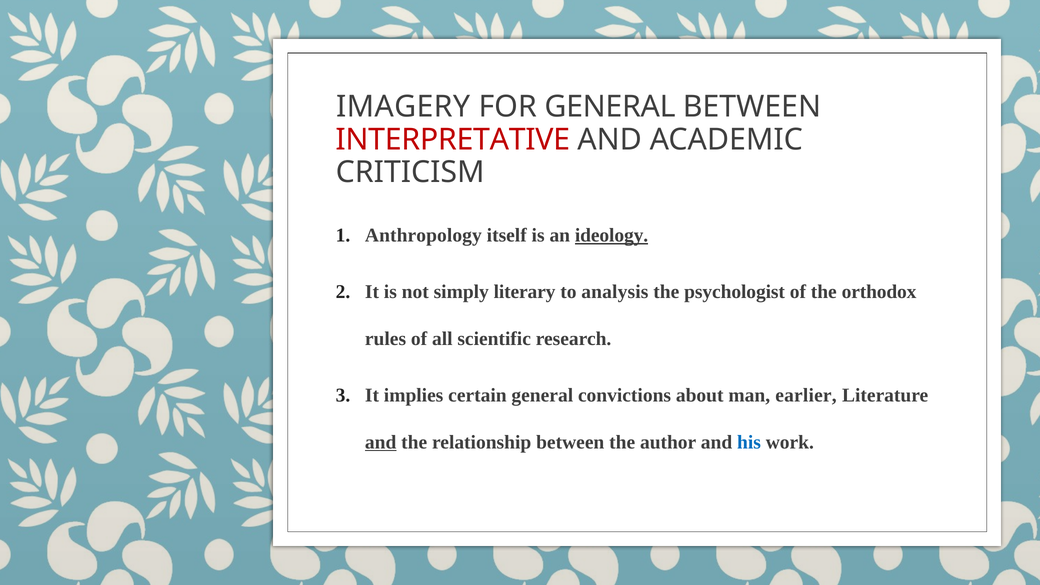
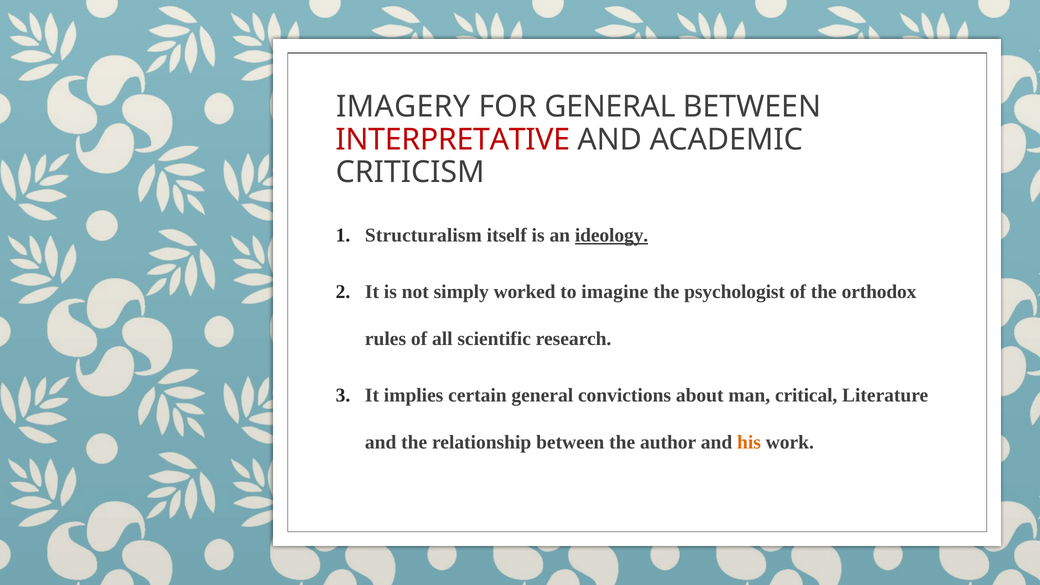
Anthropology: Anthropology -> Structuralism
literary: literary -> worked
analysis: analysis -> imagine
earlier: earlier -> critical
and at (381, 442) underline: present -> none
his colour: blue -> orange
